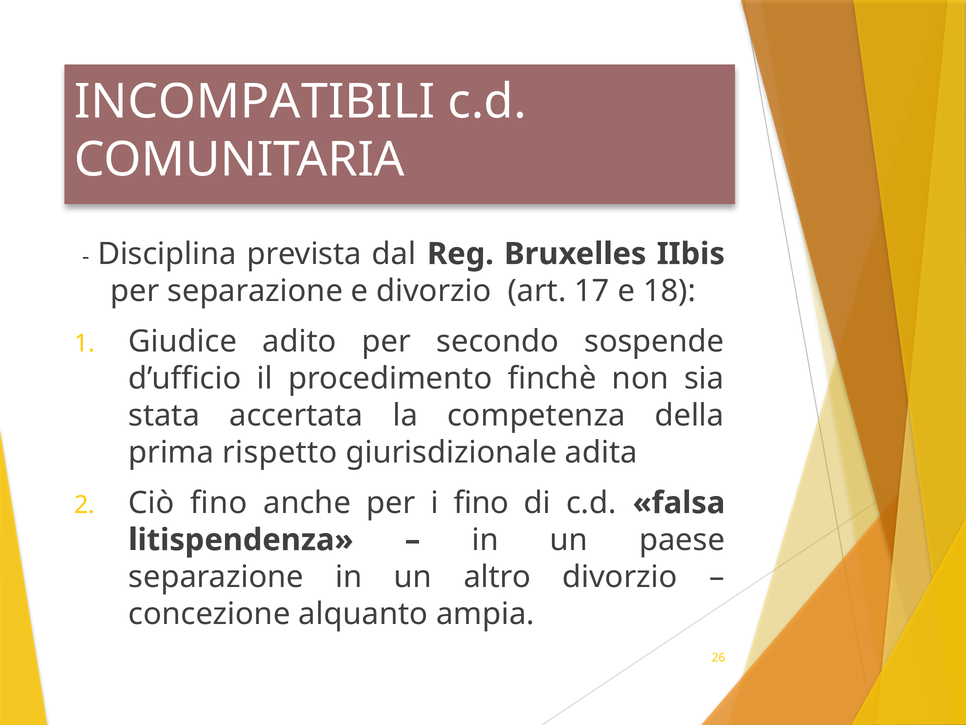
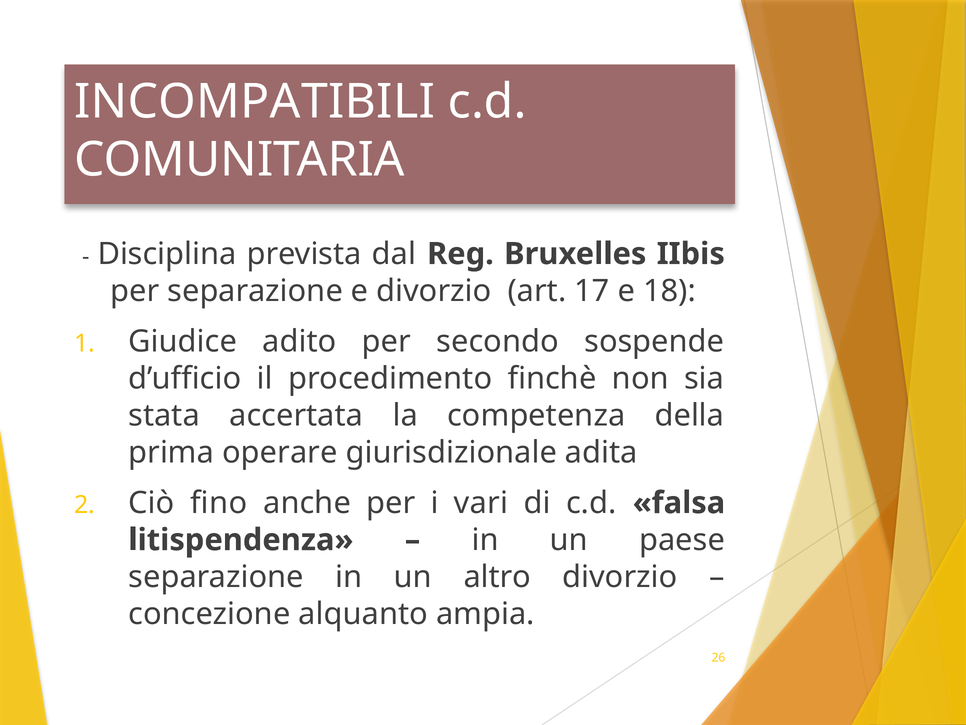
rispetto: rispetto -> operare
i fino: fino -> vari
